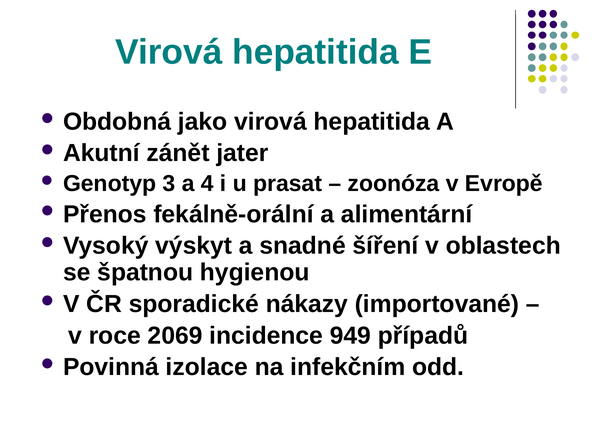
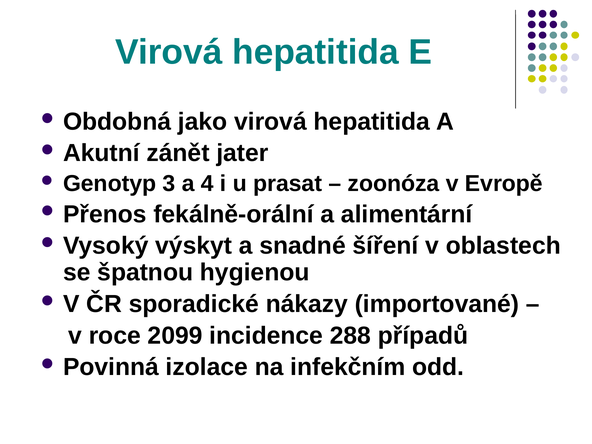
2069: 2069 -> 2099
949: 949 -> 288
